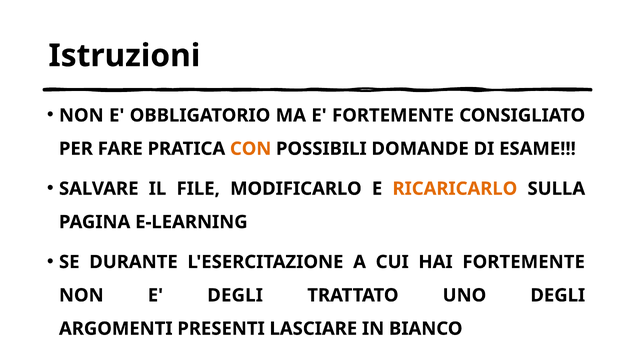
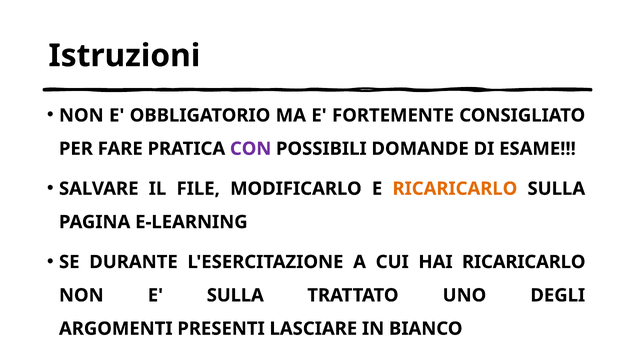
CON colour: orange -> purple
HAI FORTEMENTE: FORTEMENTE -> RICARICARLO
E DEGLI: DEGLI -> SULLA
